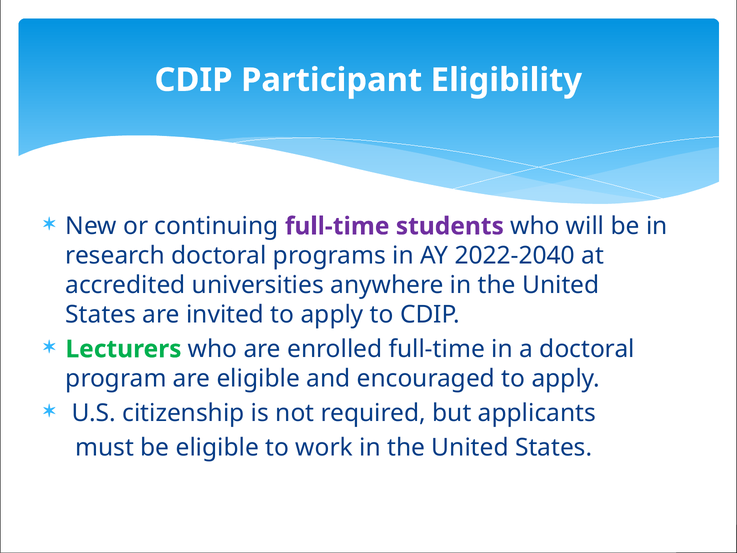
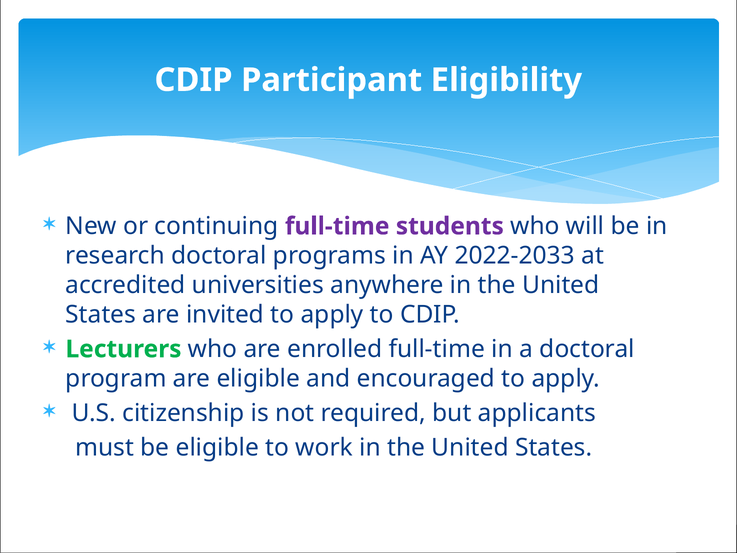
2022-2040: 2022-2040 -> 2022-2033
